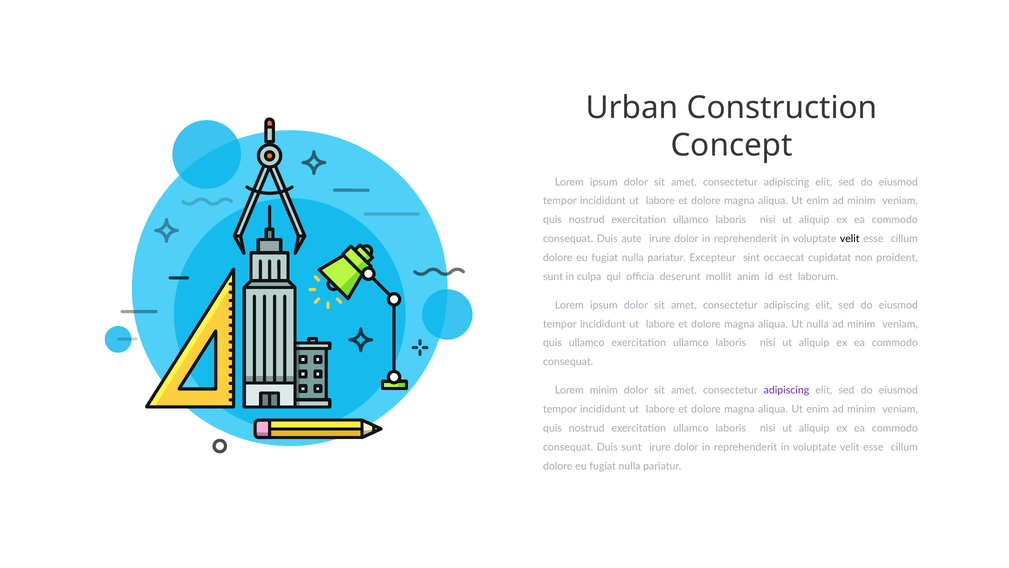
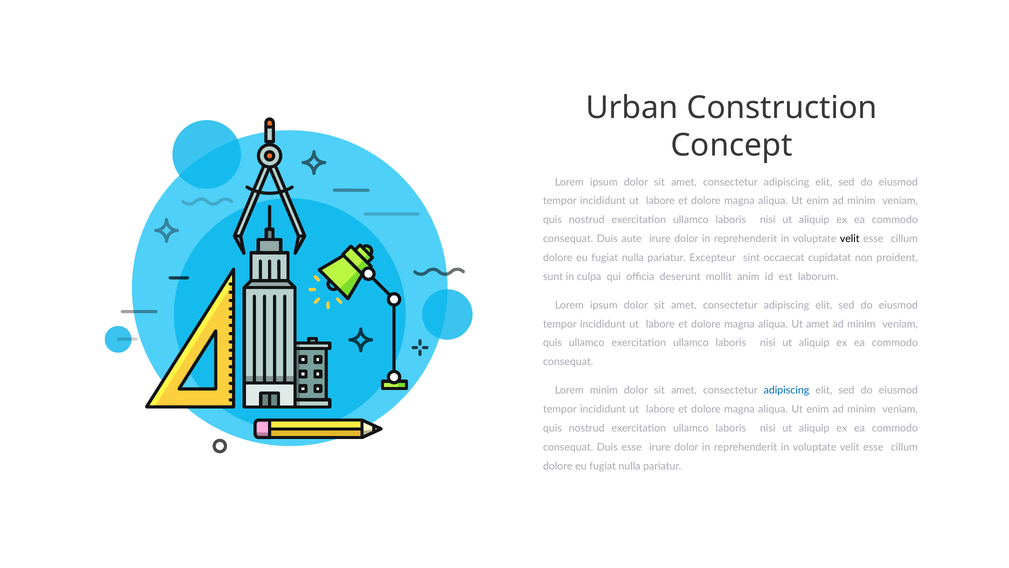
Ut nulla: nulla -> amet
adipiscing at (786, 390) colour: purple -> blue
Duis sunt: sunt -> esse
